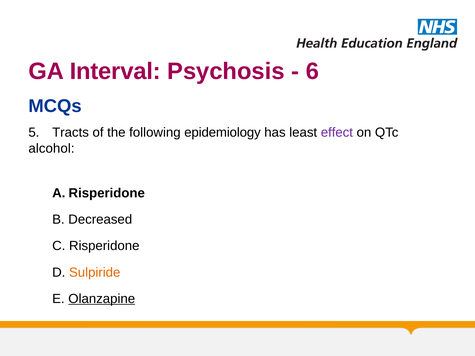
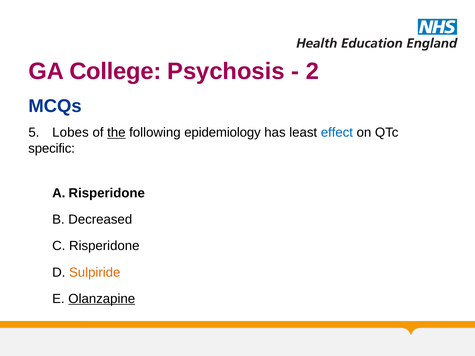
Interval: Interval -> College
6: 6 -> 2
Tracts: Tracts -> Lobes
the underline: none -> present
effect colour: purple -> blue
alcohol: alcohol -> specific
